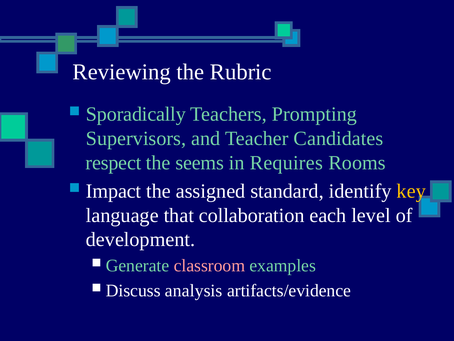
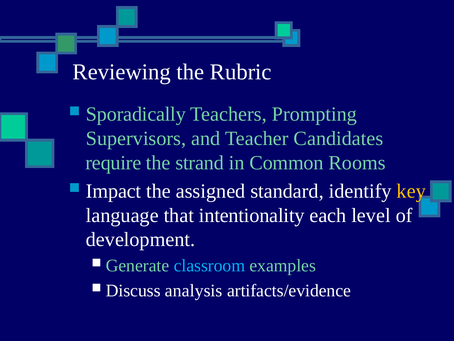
respect: respect -> require
seems: seems -> strand
Requires: Requires -> Common
collaboration: collaboration -> intentionality
classroom colour: pink -> light blue
